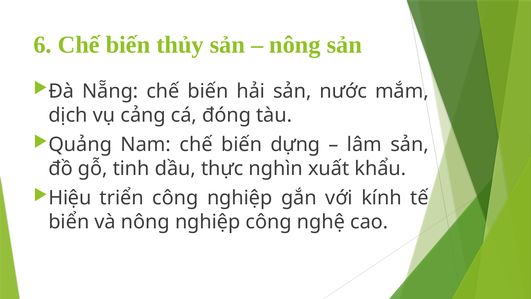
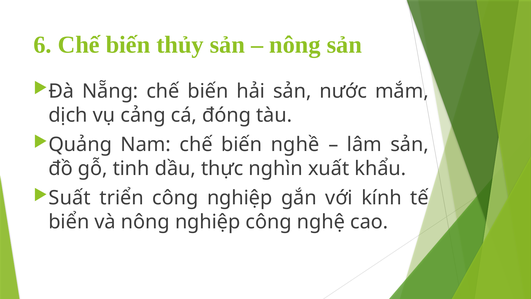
dựng: dựng -> nghề
Hiệu: Hiệu -> Suất
